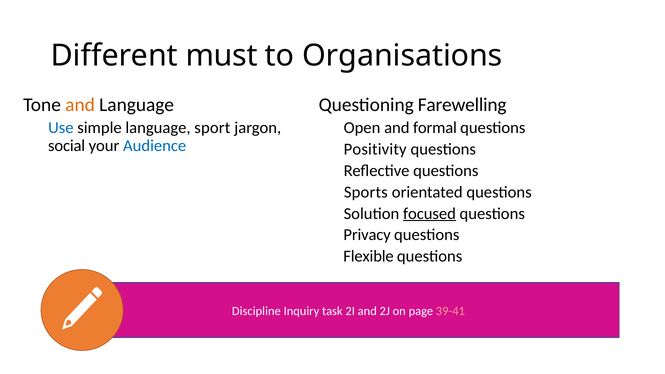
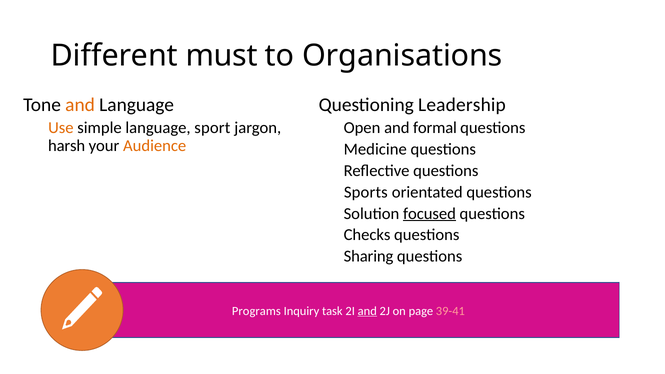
Farewelling: Farewelling -> Leadership
Use colour: blue -> orange
social: social -> harsh
Audience colour: blue -> orange
Positivity: Positivity -> Medicine
Privacy: Privacy -> Checks
Flexible: Flexible -> Sharing
Discipline: Discipline -> Programs
and at (367, 311) underline: none -> present
